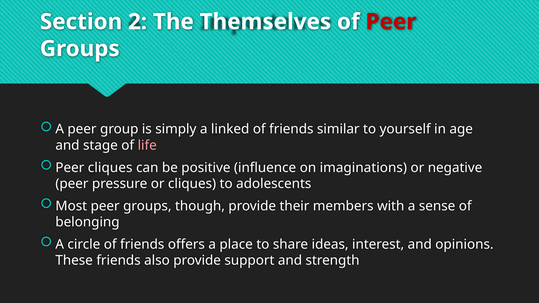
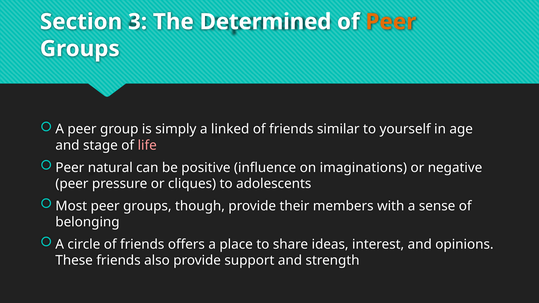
2: 2 -> 3
Themselves: Themselves -> Determined
Peer at (391, 22) colour: red -> orange
Peer cliques: cliques -> natural
